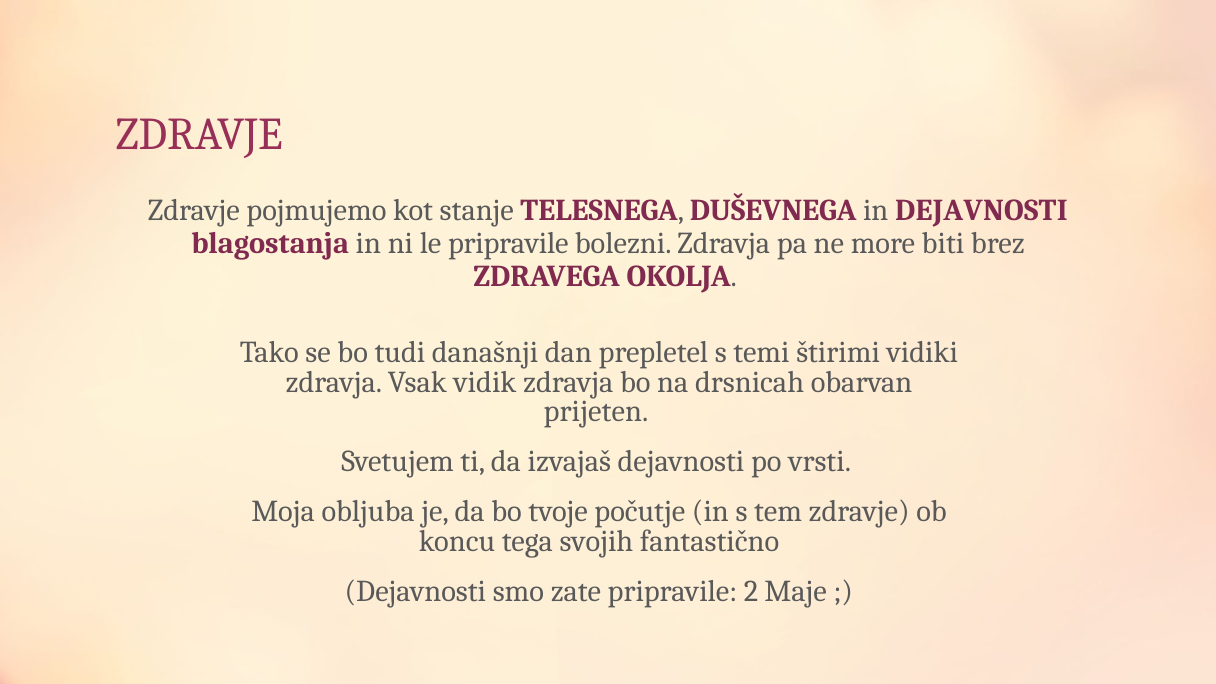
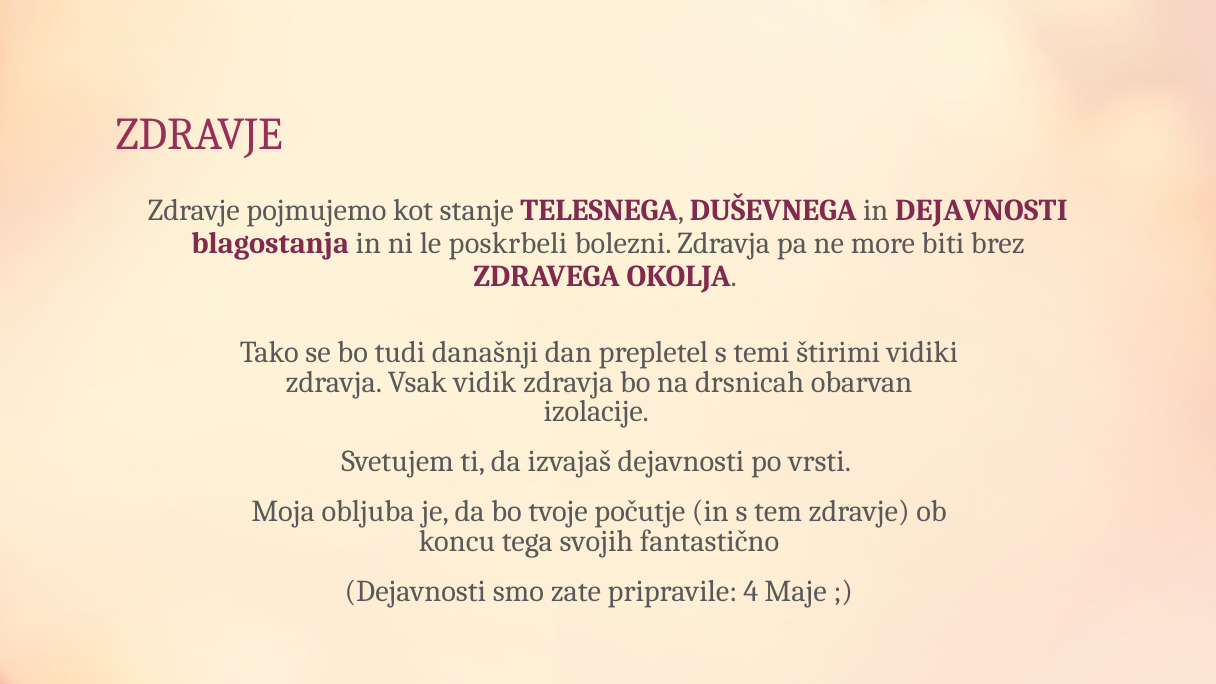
le pripravile: pripravile -> poskrbeli
prijeten: prijeten -> izolacije
2: 2 -> 4
